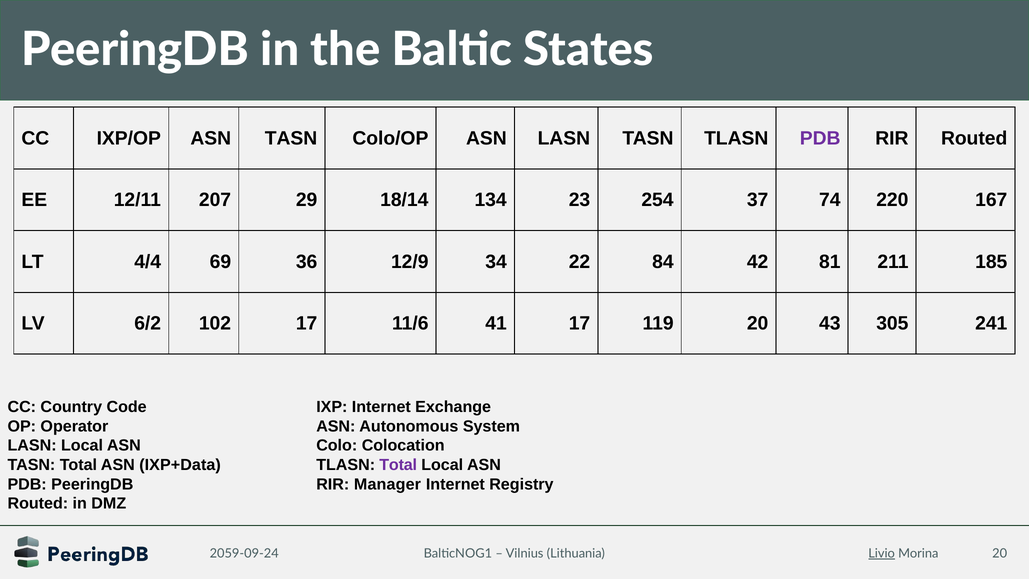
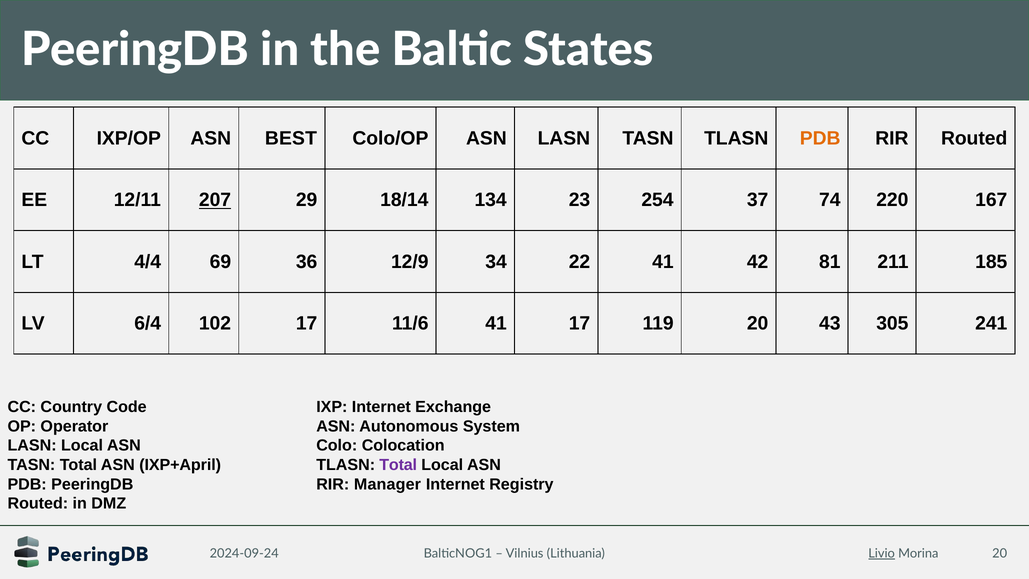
ASN TASN: TASN -> BEST
PDB at (820, 138) colour: purple -> orange
207 underline: none -> present
22 84: 84 -> 41
6/2: 6/2 -> 6/4
IXP+Data: IXP+Data -> IXP+April
2059-09-24: 2059-09-24 -> 2024-09-24
